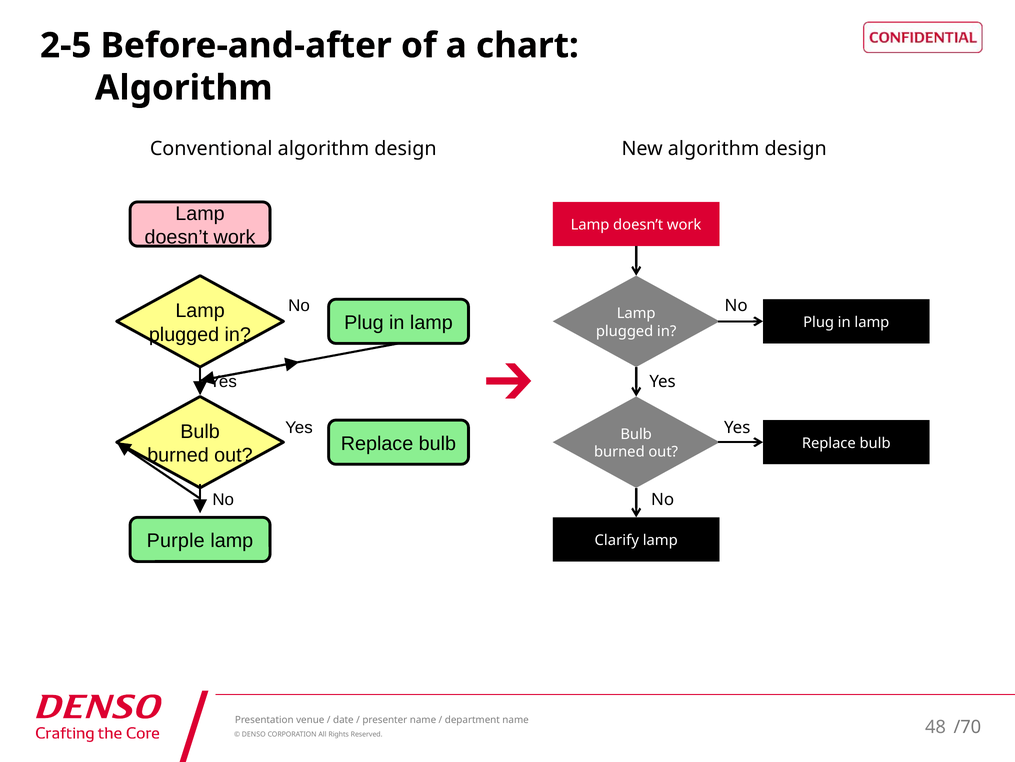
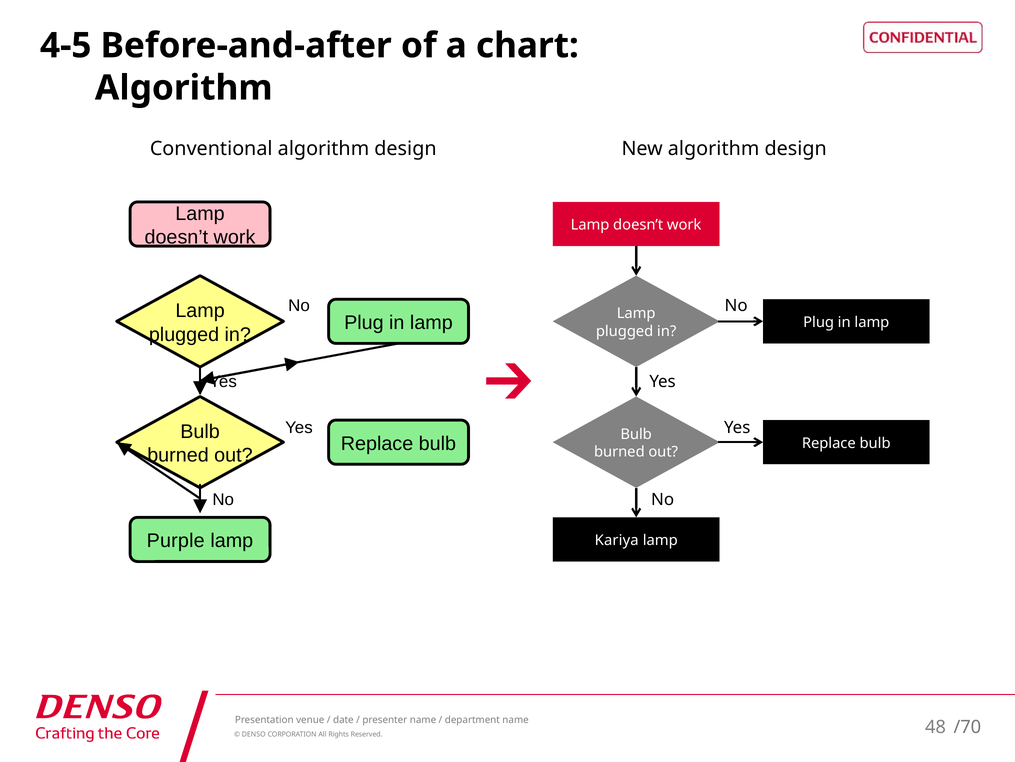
2-5: 2-5 -> 4-5
Clarify: Clarify -> Kariya
